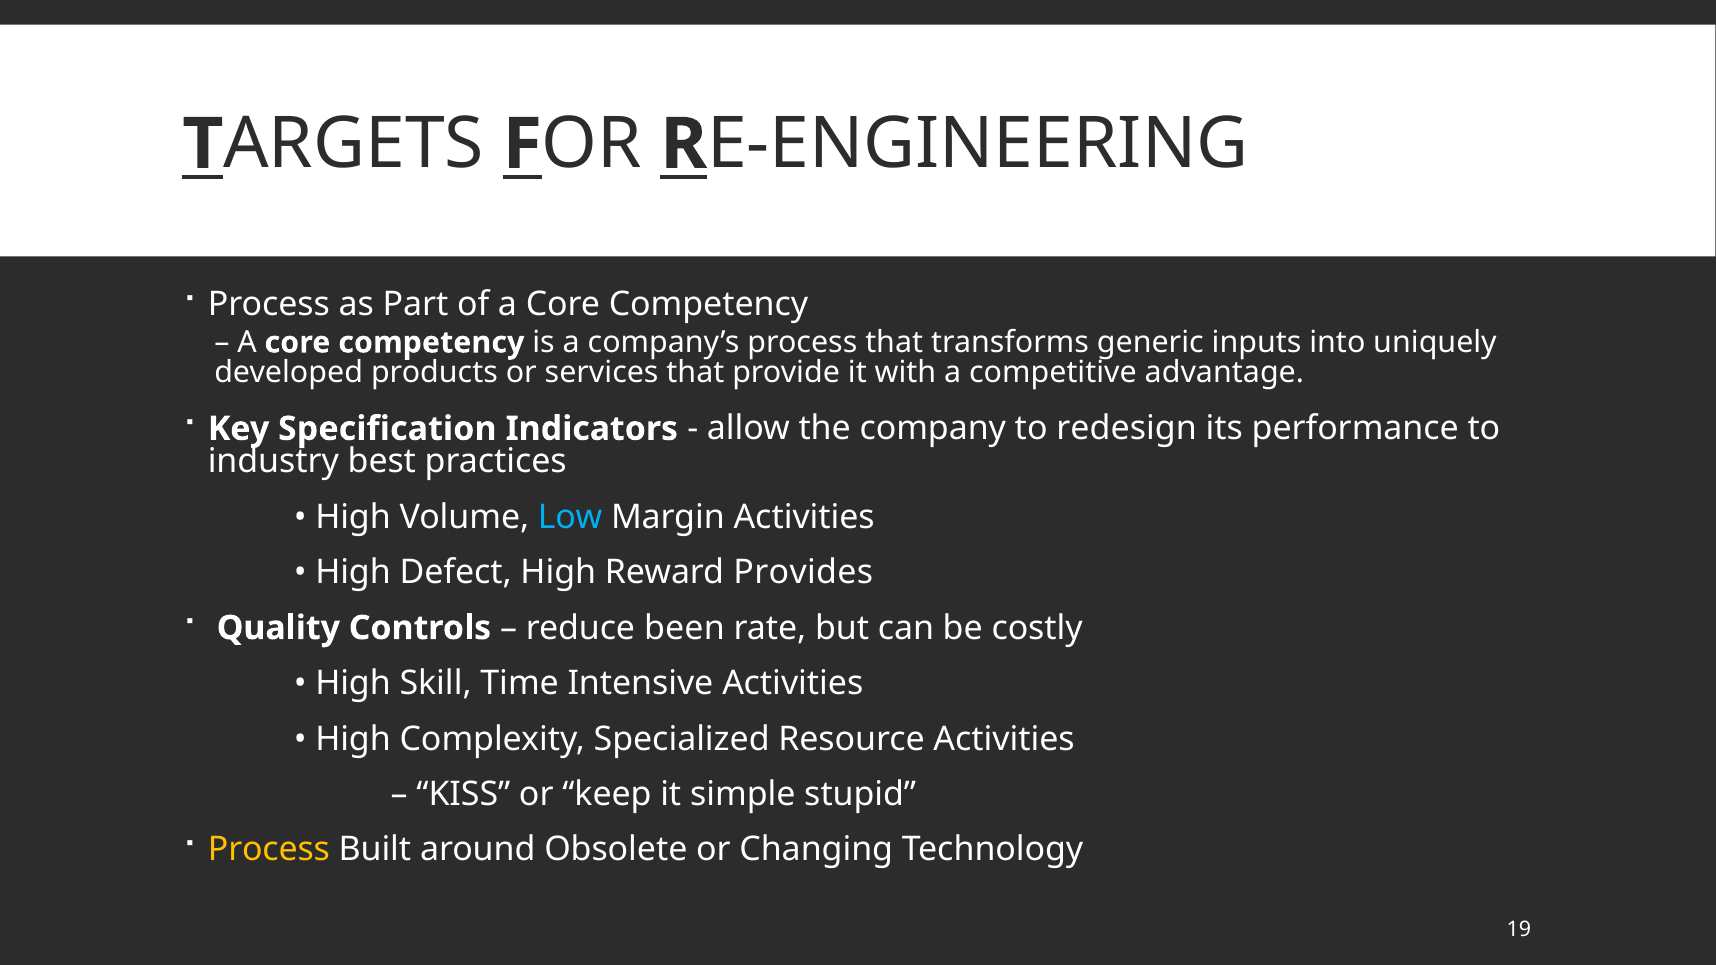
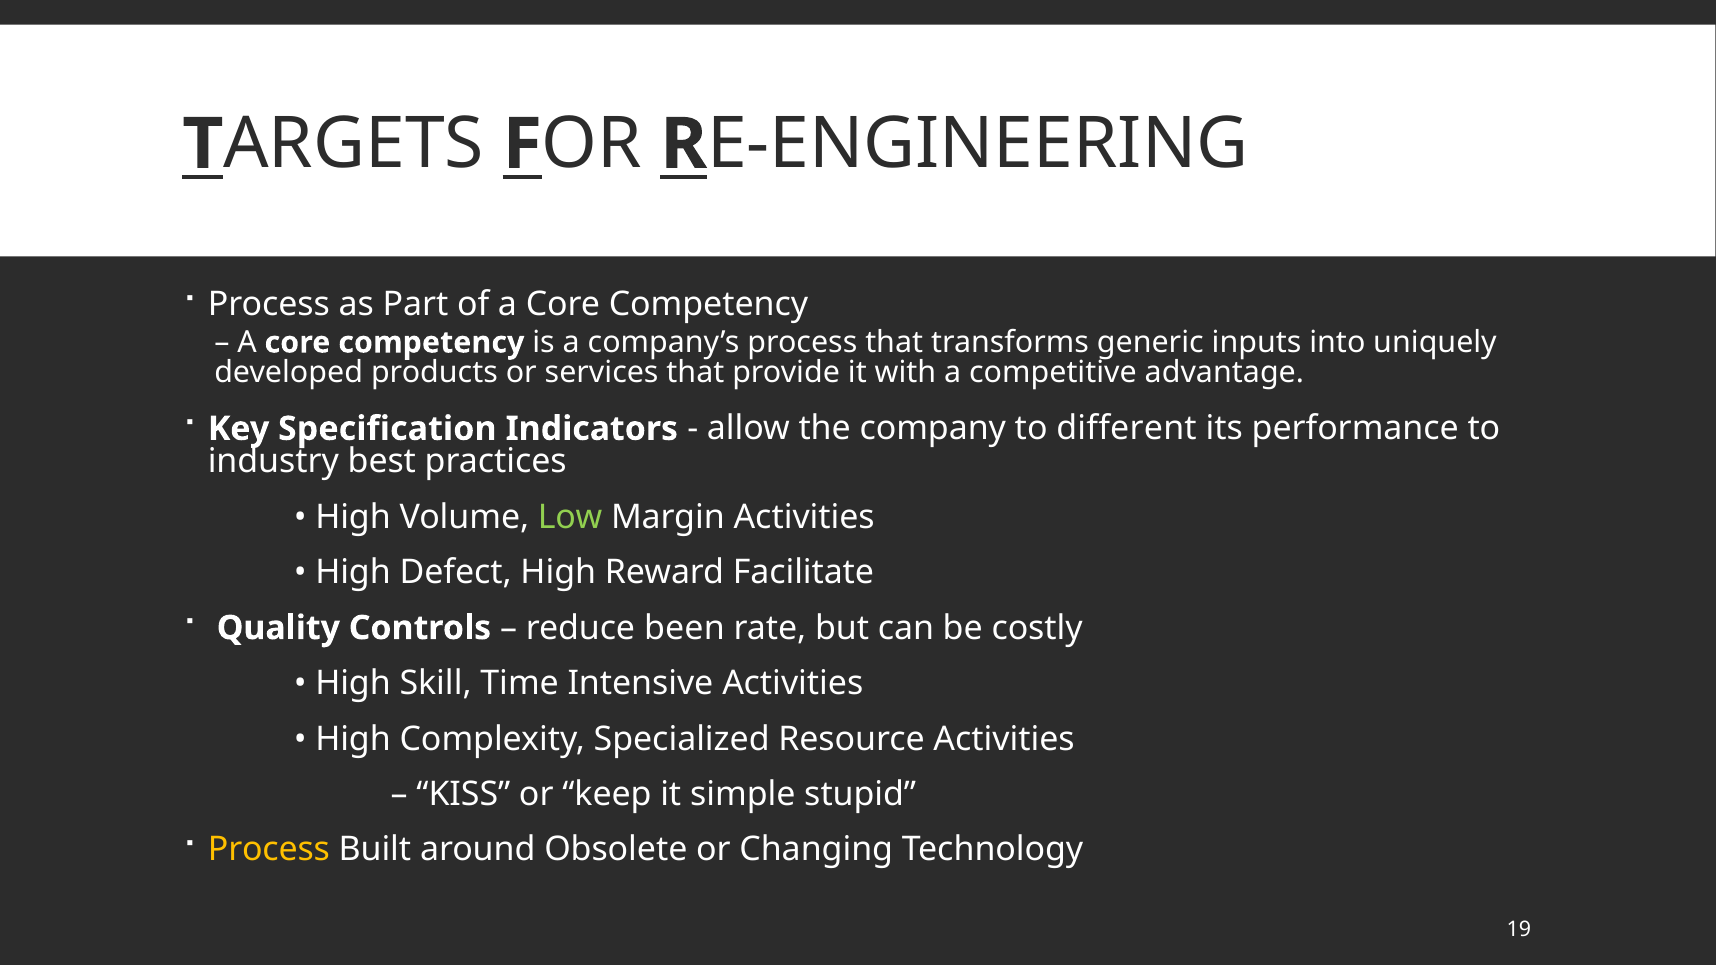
redesign: redesign -> different
Low colour: light blue -> light green
Provides: Provides -> Facilitate
